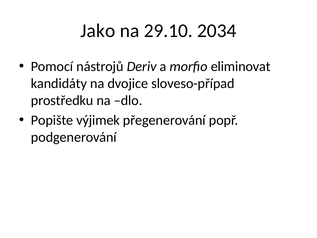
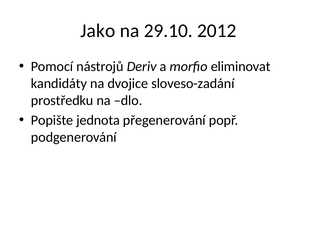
2034: 2034 -> 2012
sloveso-případ: sloveso-případ -> sloveso-zadání
výjimek: výjimek -> jednota
